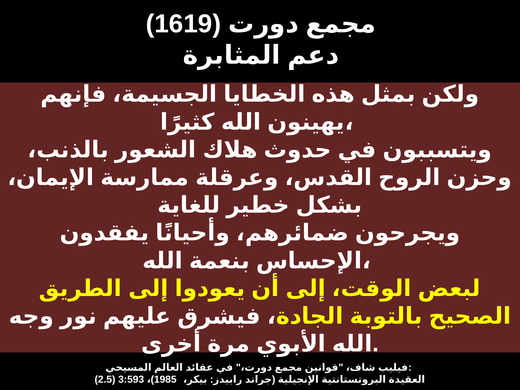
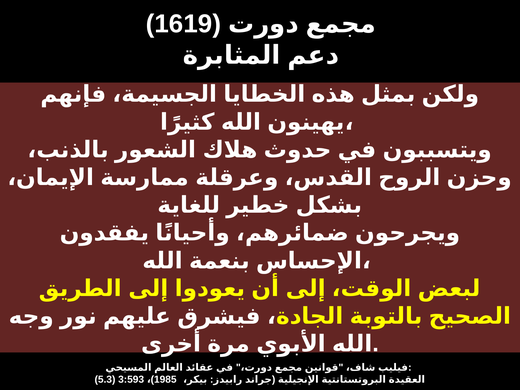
2.5: 2.5 -> 5.3
